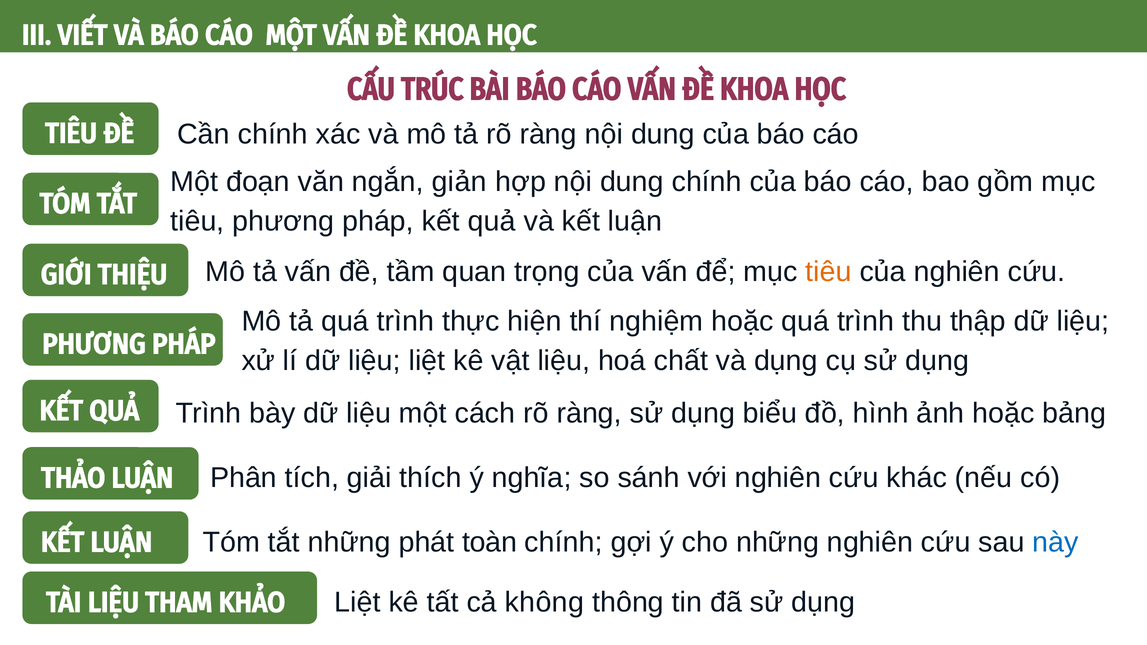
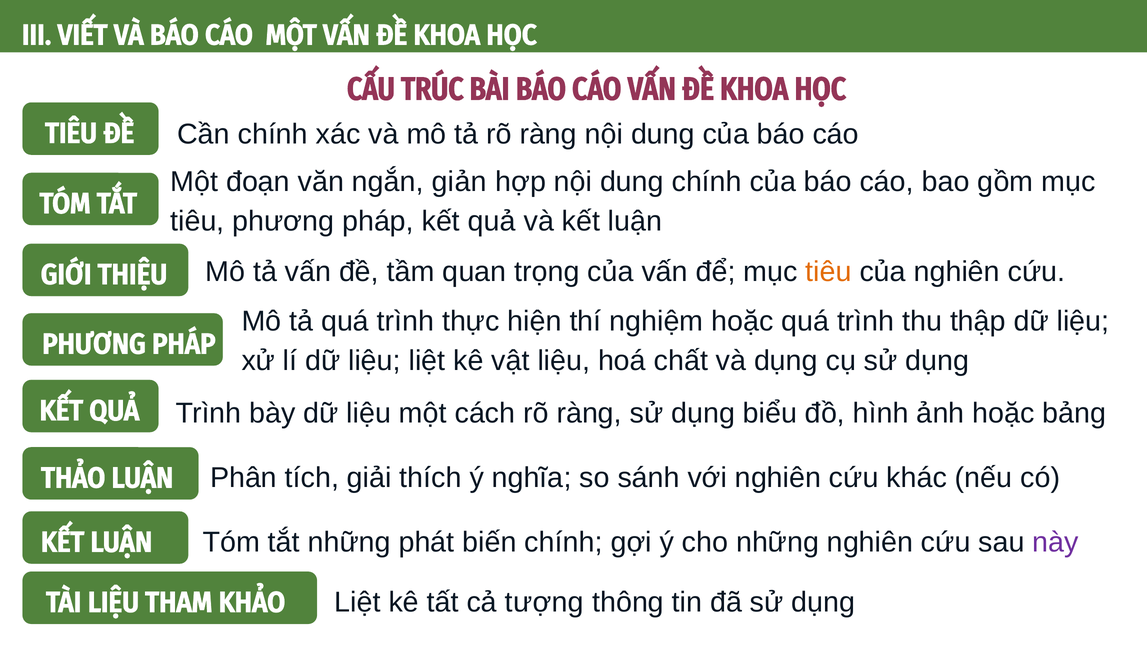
toàn: toàn -> biến
này colour: blue -> purple
không: không -> tượng
